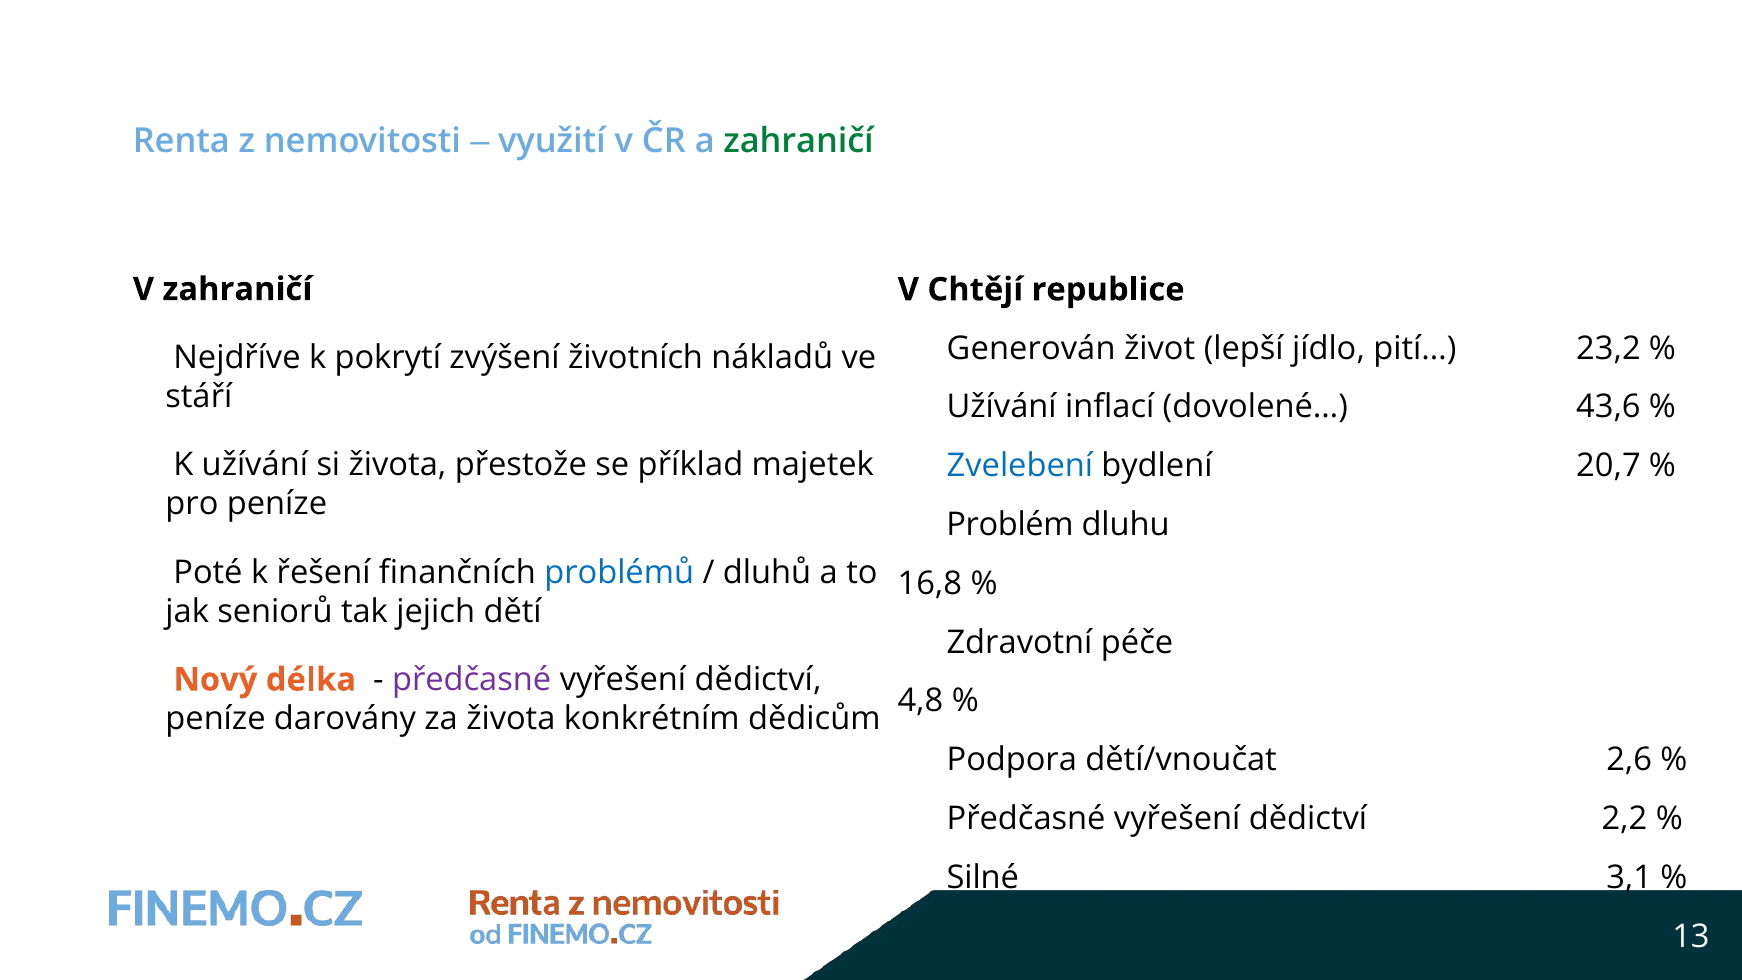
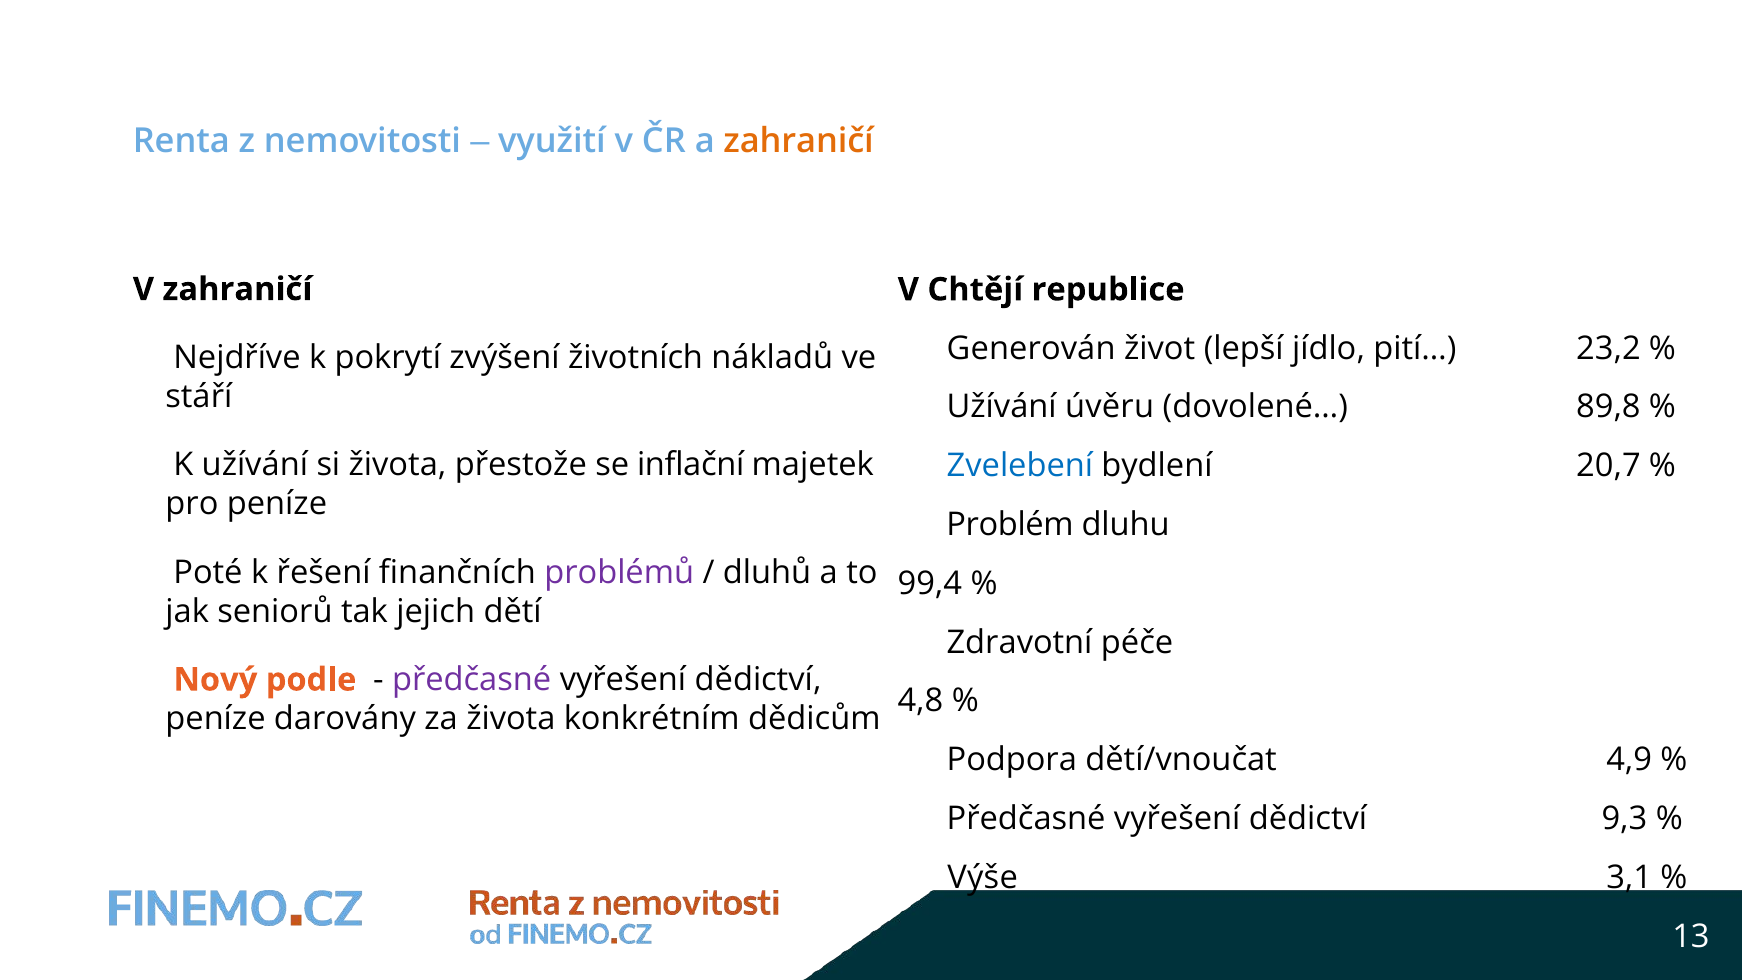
zahraničí at (799, 142) colour: green -> orange
inflací: inflací -> úvěru
43,6: 43,6 -> 89,8
příklad: příklad -> inflační
problémů colour: blue -> purple
16,8: 16,8 -> 99,4
délka: délka -> podle
2,6: 2,6 -> 4,9
2,2: 2,2 -> 9,3
Silné: Silné -> Výše
